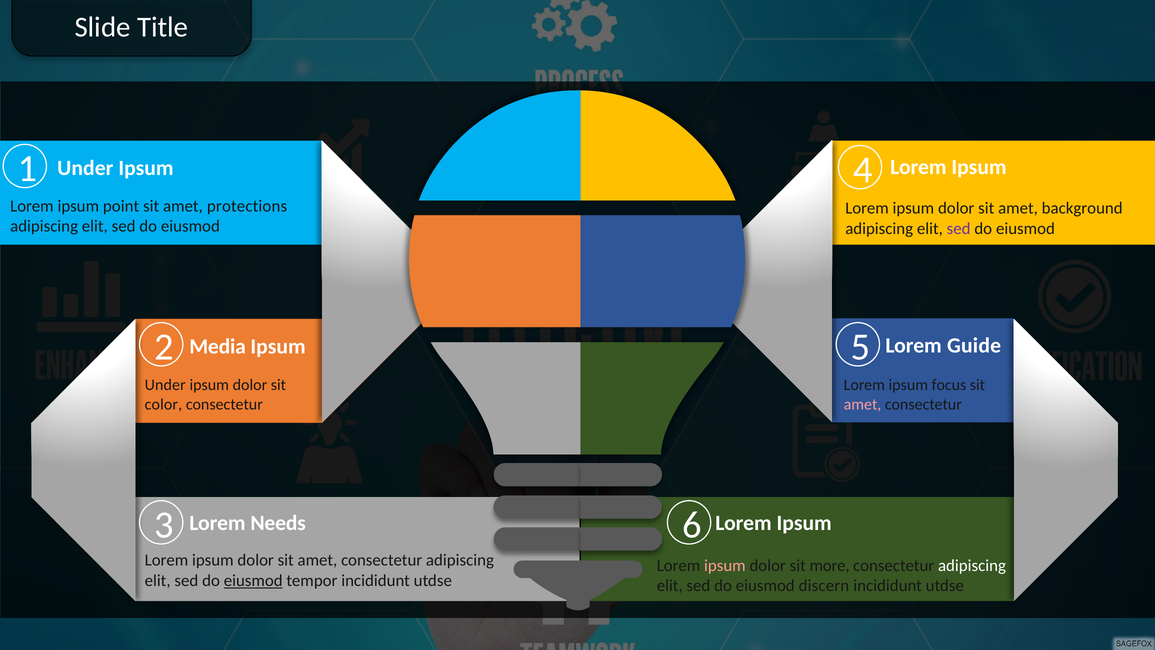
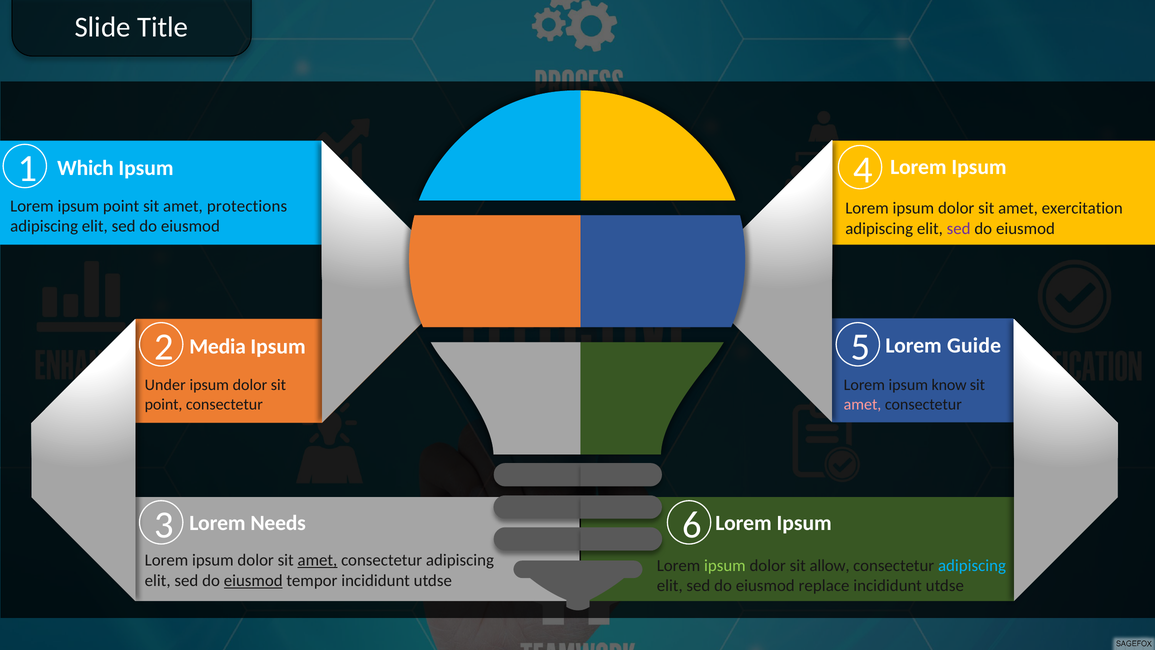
Under at (85, 168): Under -> Which
background: background -> exercitation
focus: focus -> know
color at (163, 404): color -> point
amet at (317, 560) underline: none -> present
ipsum at (725, 565) colour: pink -> light green
more: more -> allow
adipiscing at (972, 565) colour: white -> light blue
discern: discern -> replace
